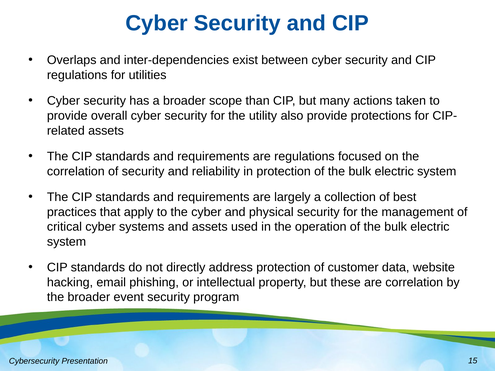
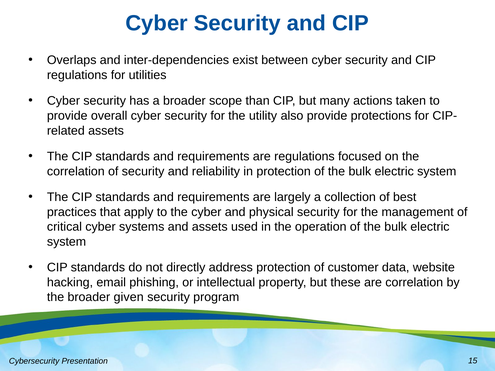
event: event -> given
